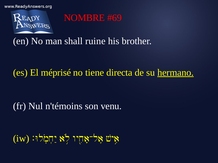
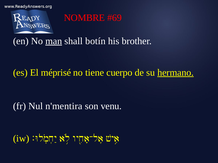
man underline: none -> present
ruine: ruine -> botín
directa: directa -> cuerpo
n'témoins: n'témoins -> n'mentira
